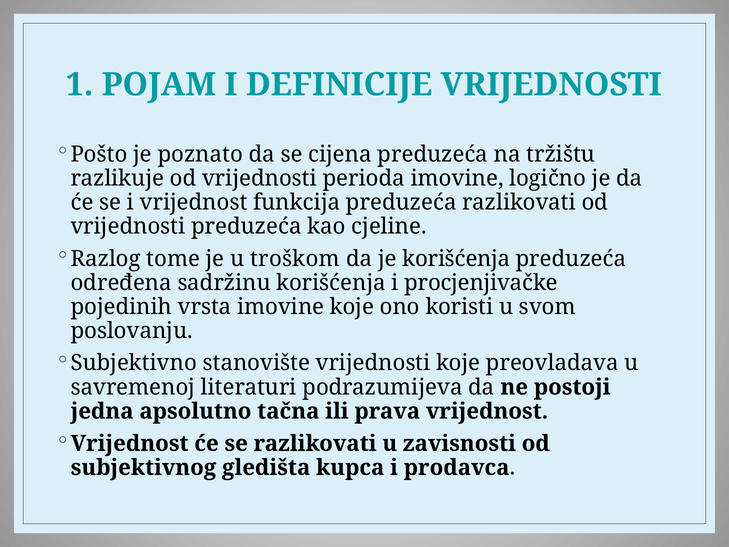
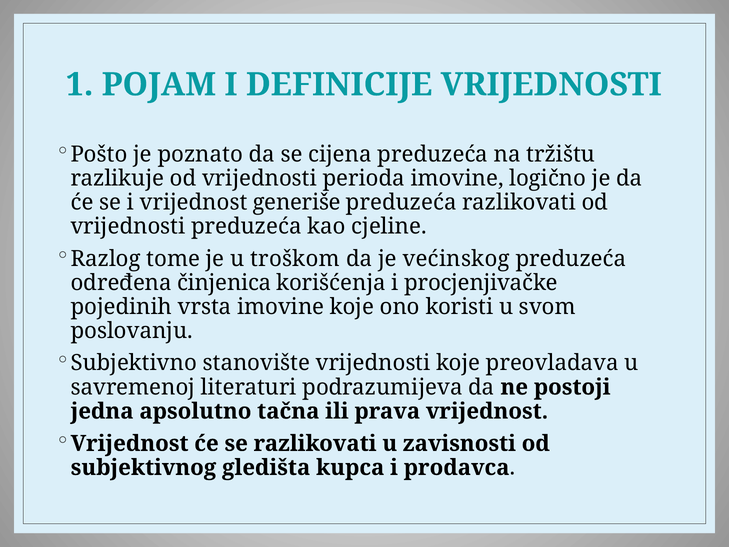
funkcija: funkcija -> generiše
je korišćenja: korišćenja -> većinskog
sadržinu: sadržinu -> činjenica
